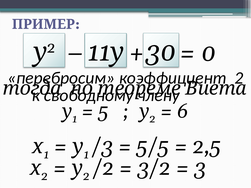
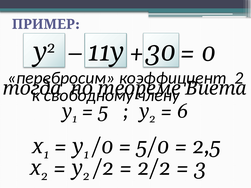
/3: /3 -> /0
5/5: 5/5 -> 5/0
3/2: 3/2 -> 2/2
